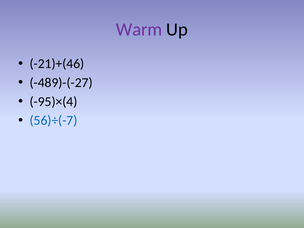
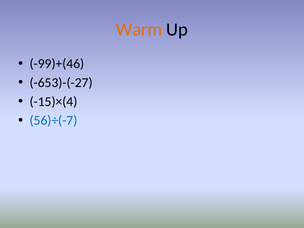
Warm colour: purple -> orange
-21)+(46: -21)+(46 -> -99)+(46
-489)-(-27: -489)-(-27 -> -653)-(-27
-95)×(4: -95)×(4 -> -15)×(4
